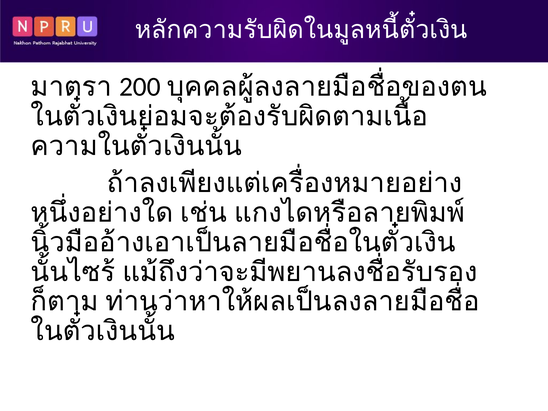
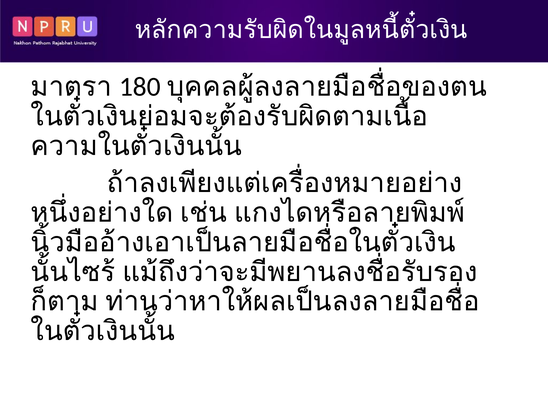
200: 200 -> 180
